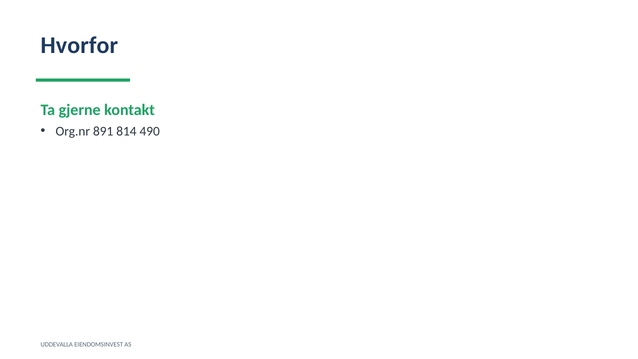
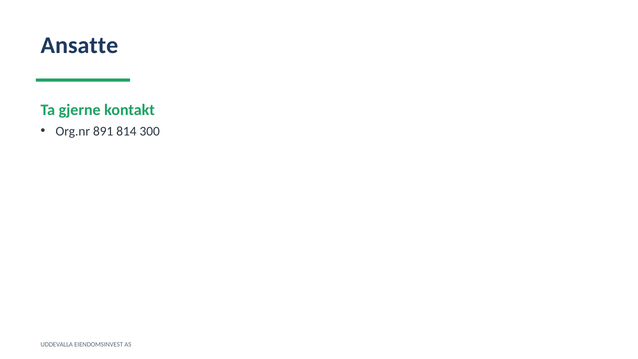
Hvorfor: Hvorfor -> Ansatte
490: 490 -> 300
